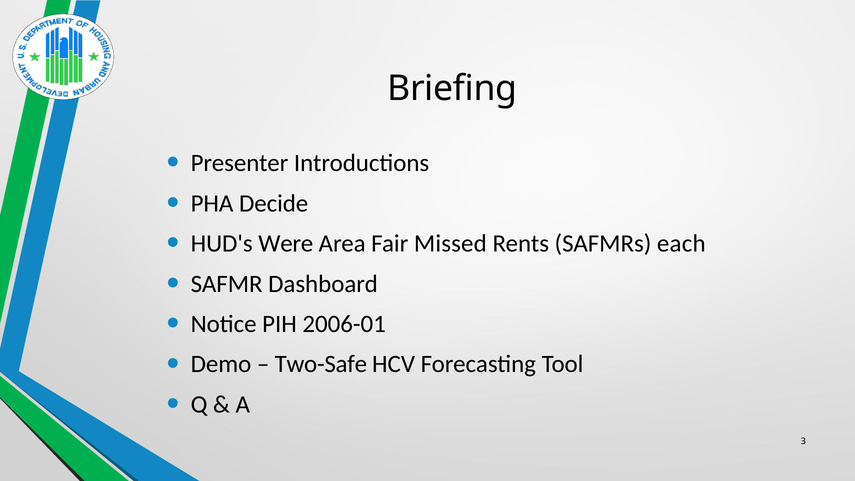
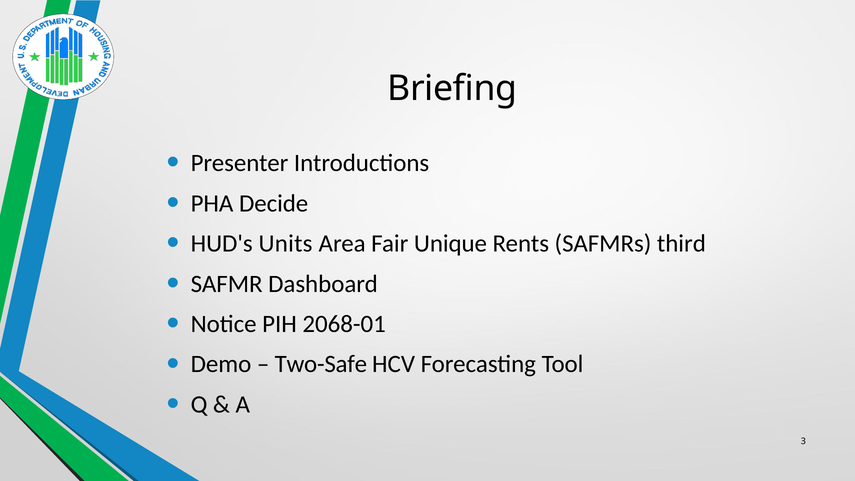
Were: Were -> Units
Missed: Missed -> Unique
each: each -> third
2006-01: 2006-01 -> 2068-01
